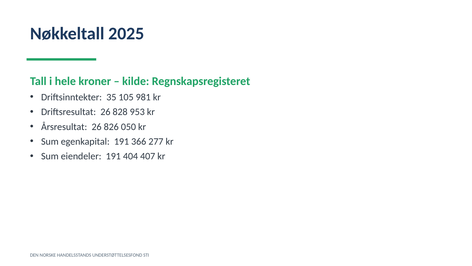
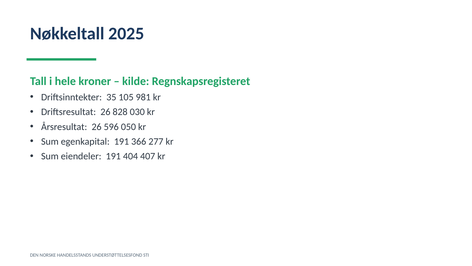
953: 953 -> 030
826: 826 -> 596
